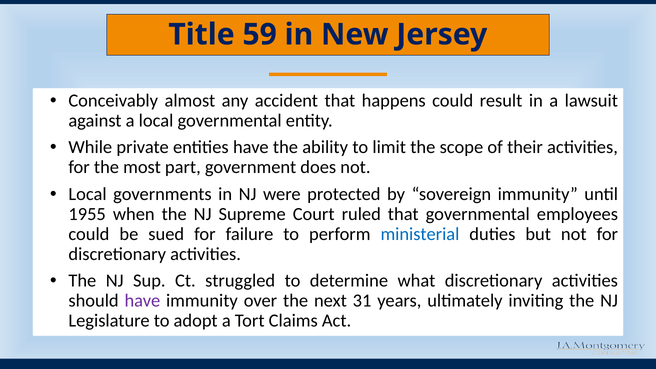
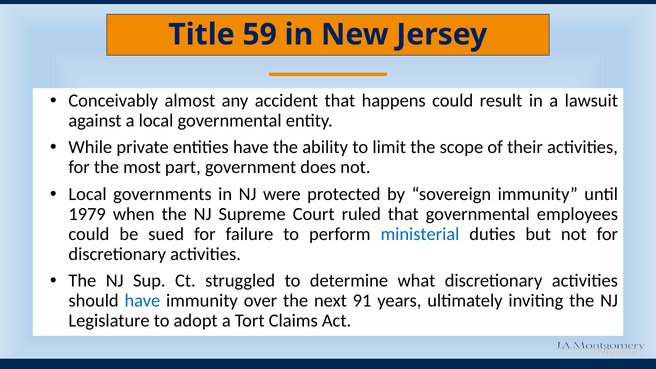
1955: 1955 -> 1979
have at (142, 301) colour: purple -> blue
31: 31 -> 91
